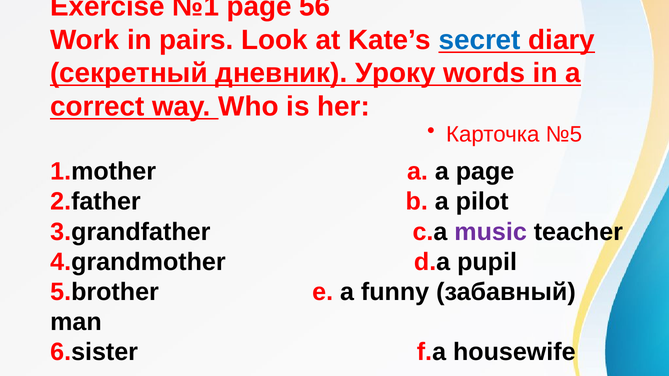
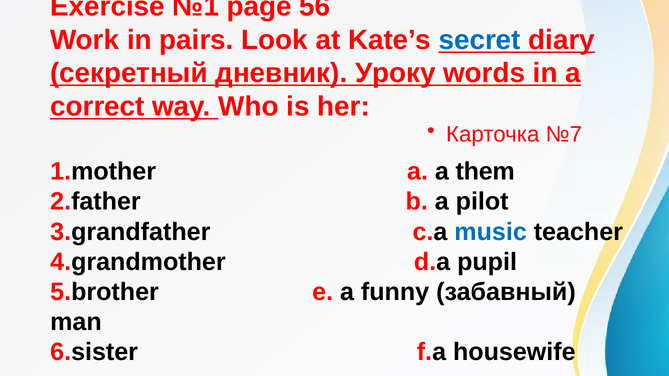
№5: №5 -> №7
a page: page -> them
music colour: purple -> blue
